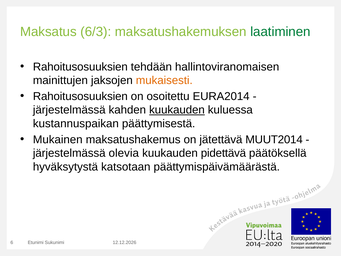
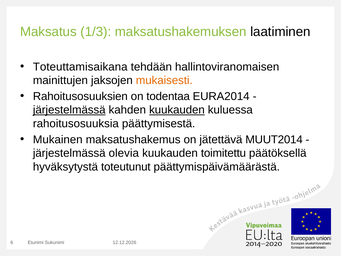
6/3: 6/3 -> 1/3
laatiminen colour: green -> black
Rahoitusosuuksien at (80, 67): Rahoitusosuuksien -> Toteuttamisaikana
osoitettu: osoitettu -> todentaa
järjestelmässä at (69, 110) underline: none -> present
kustannuspaikan: kustannuspaikan -> rahoitusosuuksia
pidettävä: pidettävä -> toimitettu
katsotaan: katsotaan -> toteutunut
